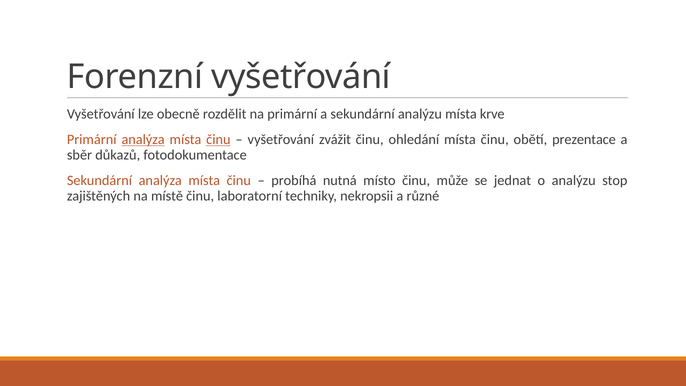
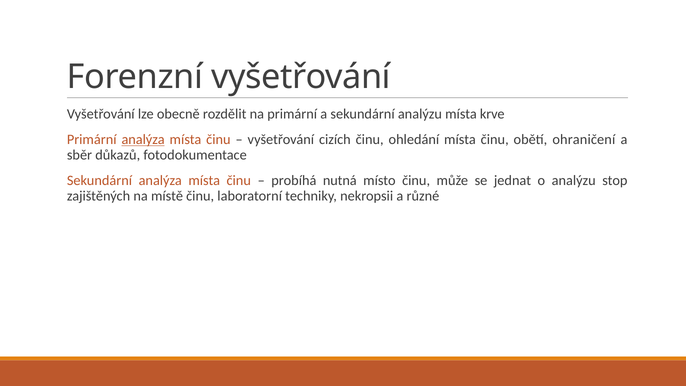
činu at (218, 140) underline: present -> none
zvážit: zvážit -> cizích
prezentace: prezentace -> ohraničení
